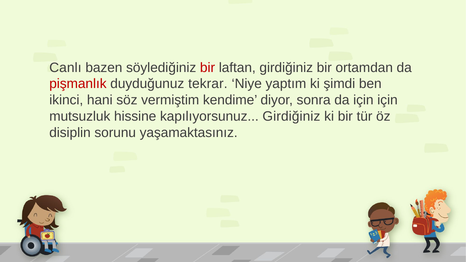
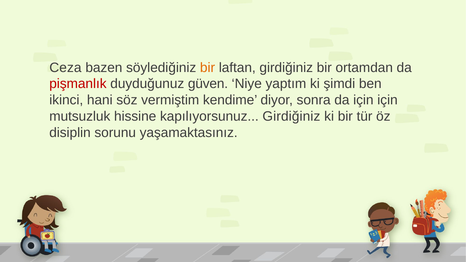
Canlı: Canlı -> Ceza
bir at (208, 68) colour: red -> orange
tekrar: tekrar -> güven
